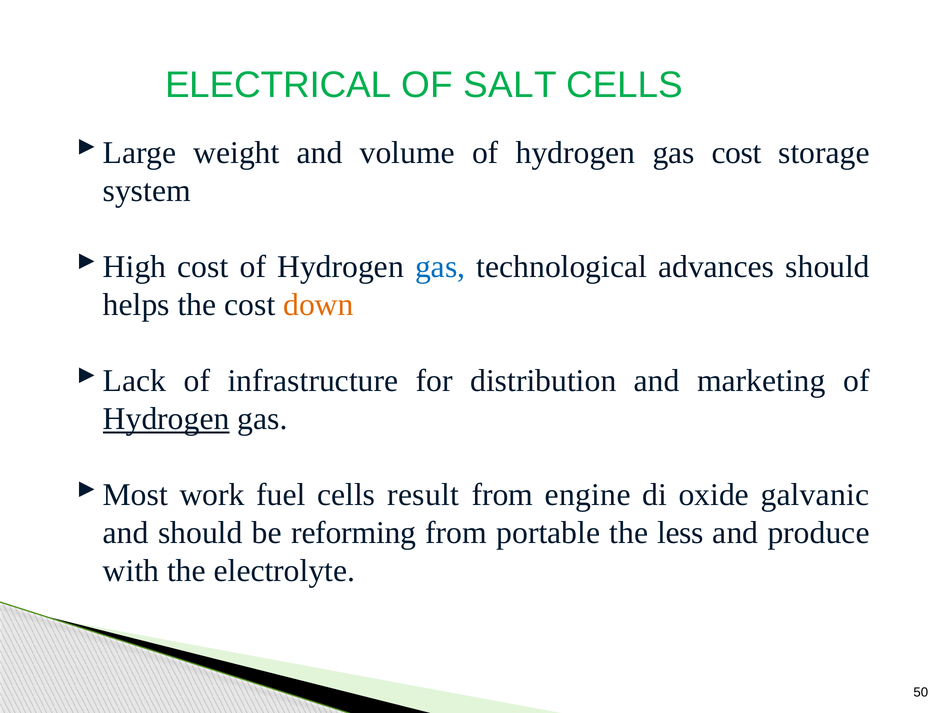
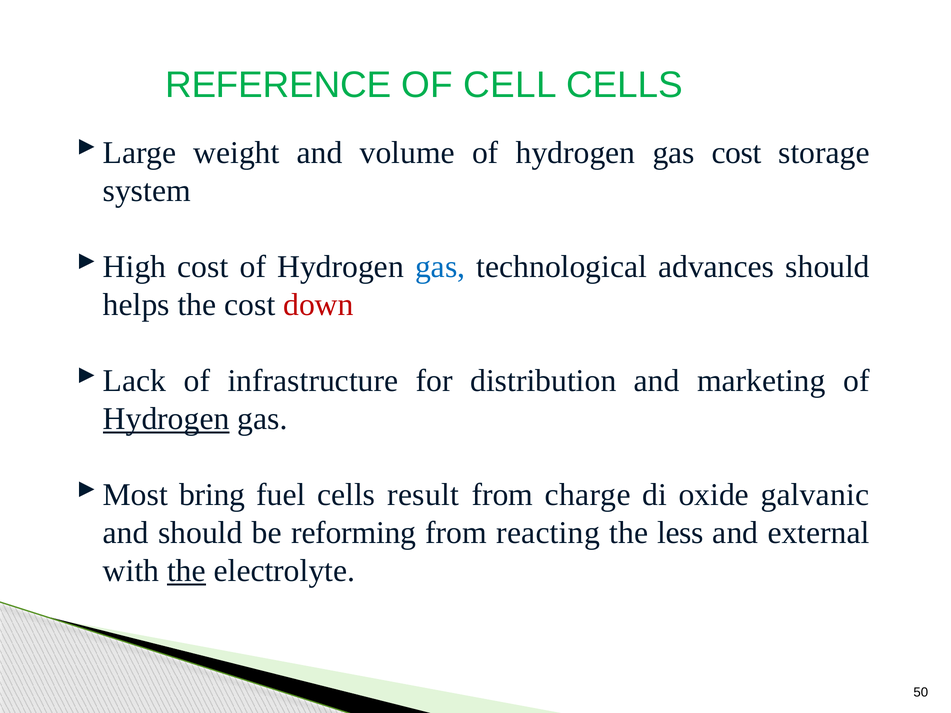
ELECTRICAL: ELECTRICAL -> REFERENCE
SALT: SALT -> CELL
down colour: orange -> red
work: work -> bring
engine: engine -> charge
portable: portable -> reacting
produce: produce -> external
the at (186, 571) underline: none -> present
